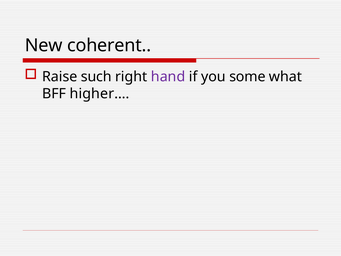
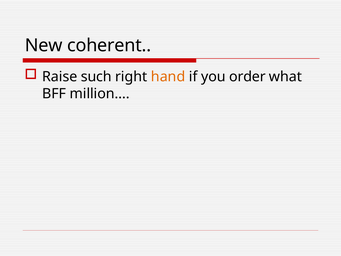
hand colour: purple -> orange
some: some -> order
higher…: higher… -> million…
